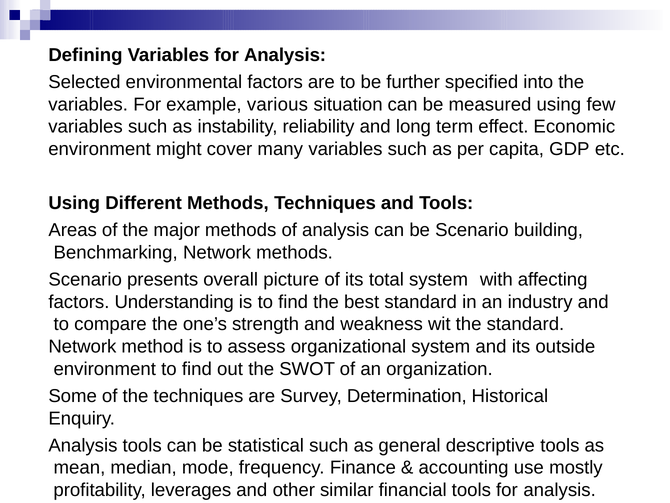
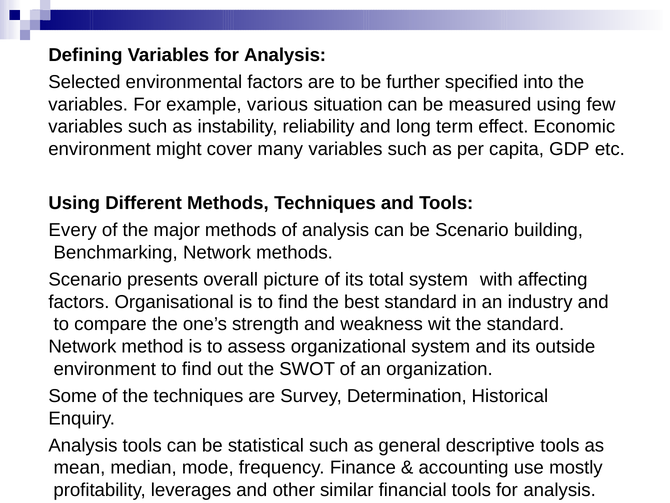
Areas: Areas -> Every
Understanding: Understanding -> Organisational
